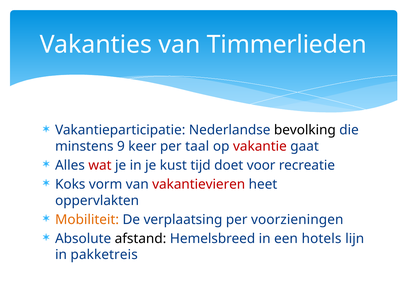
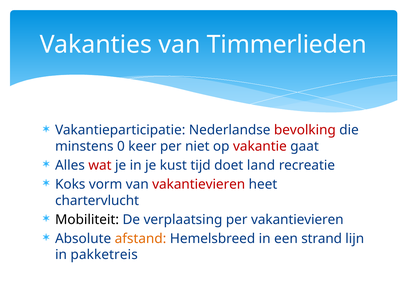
bevolking colour: black -> red
9: 9 -> 0
taal: taal -> niet
voor: voor -> land
oppervlakten: oppervlakten -> chartervlucht
Mobiliteit colour: orange -> black
per voorzieningen: voorzieningen -> vakantievieren
afstand colour: black -> orange
hotels: hotels -> strand
